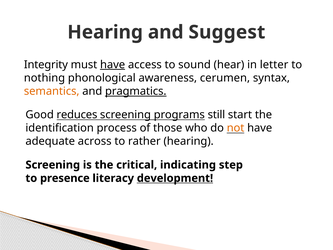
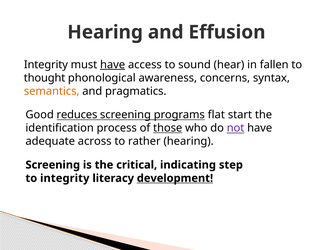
Suggest: Suggest -> Effusion
letter: letter -> fallen
nothing: nothing -> thought
cerumen: cerumen -> concerns
pragmatics underline: present -> none
still: still -> flat
those underline: none -> present
not colour: orange -> purple
to presence: presence -> integrity
